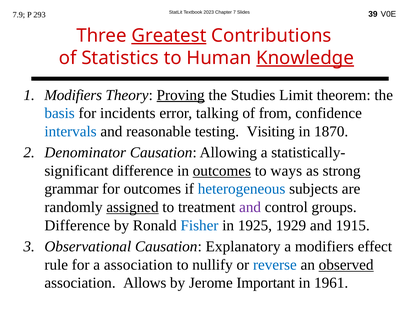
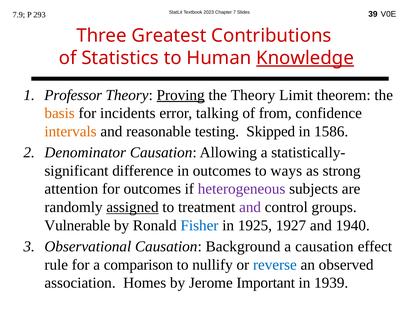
Greatest underline: present -> none
Modifiers at (73, 95): Modifiers -> Professor
the Studies: Studies -> Theory
basis colour: blue -> orange
intervals colour: blue -> orange
Visiting: Visiting -> Skipped
1870: 1870 -> 1586
outcomes at (222, 171) underline: present -> none
grammar: grammar -> attention
heterogeneous colour: blue -> purple
Difference at (77, 225): Difference -> Vulnerable
1929: 1929 -> 1927
1915: 1915 -> 1940
Explanatory: Explanatory -> Background
a modifiers: modifiers -> causation
a association: association -> comparison
observed underline: present -> none
Allows: Allows -> Homes
1961: 1961 -> 1939
